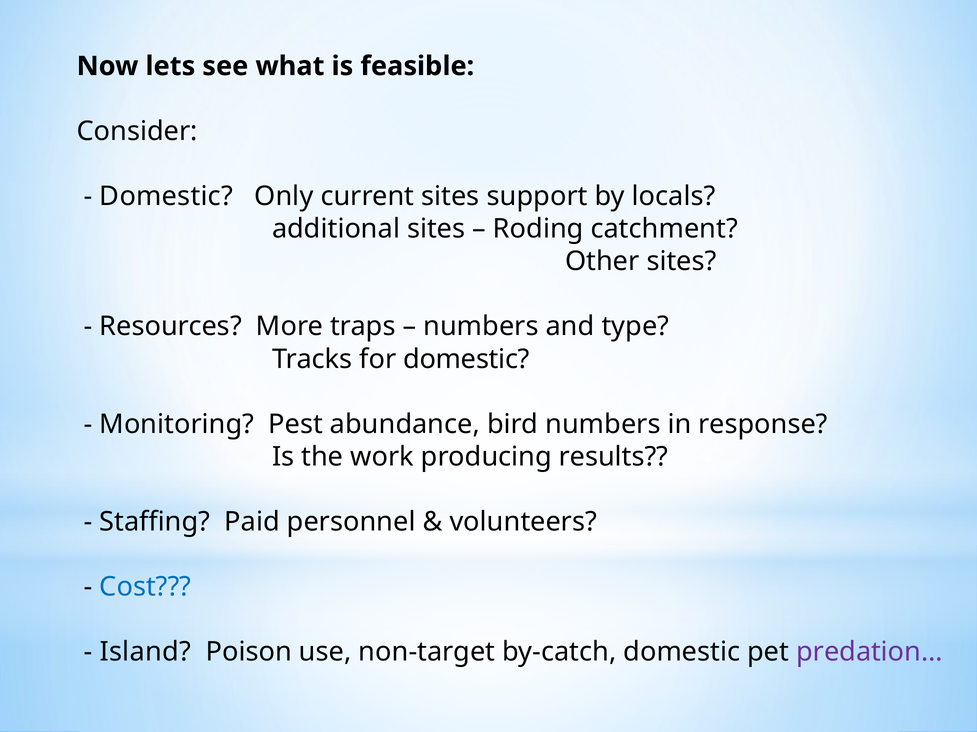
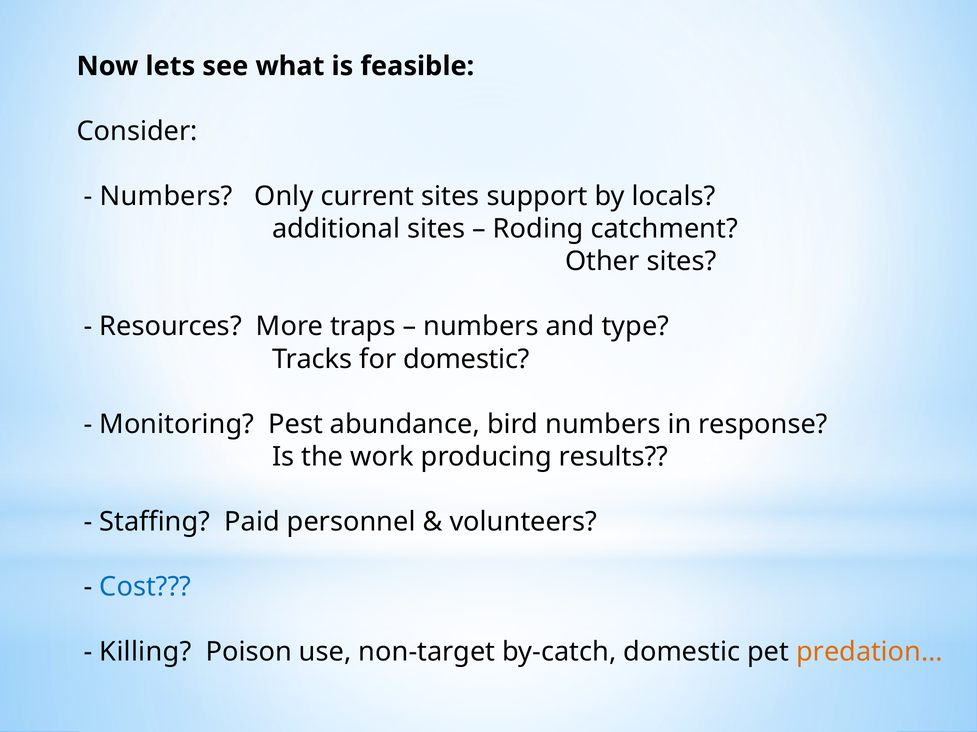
Domestic at (166, 197): Domestic -> Numbers
Island: Island -> Killing
predation… colour: purple -> orange
